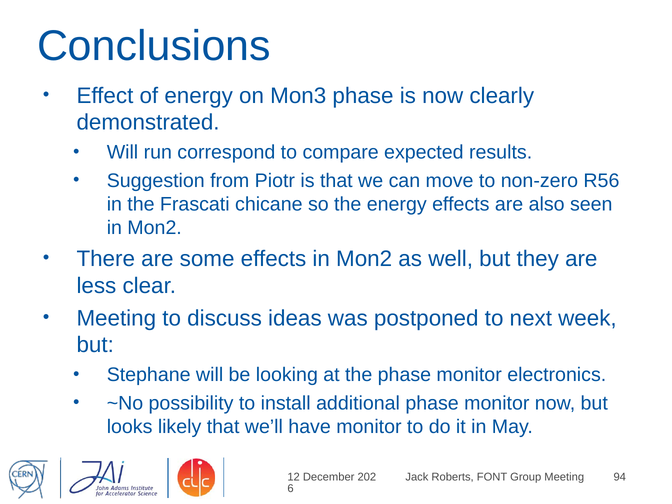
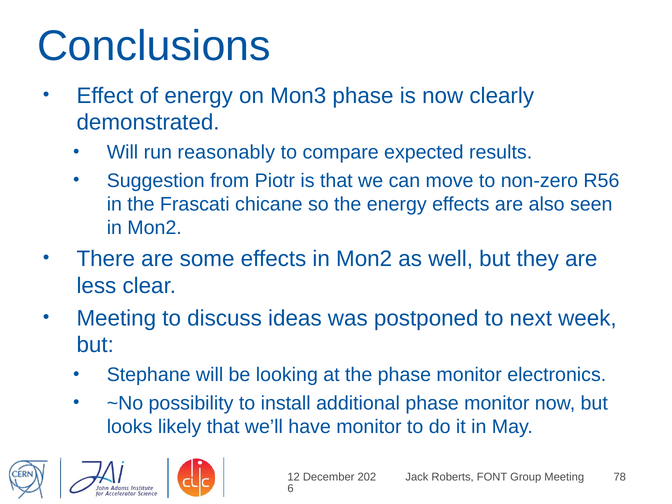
correspond: correspond -> reasonably
94: 94 -> 78
